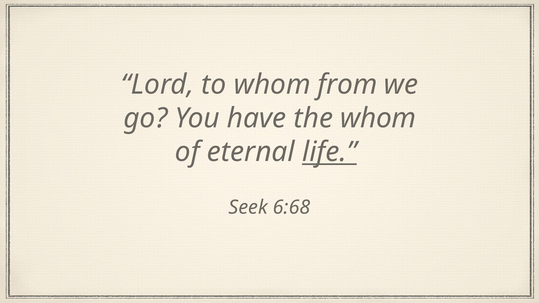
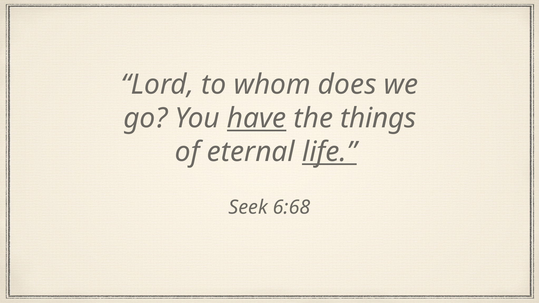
from: from -> does
have underline: none -> present
the whom: whom -> things
